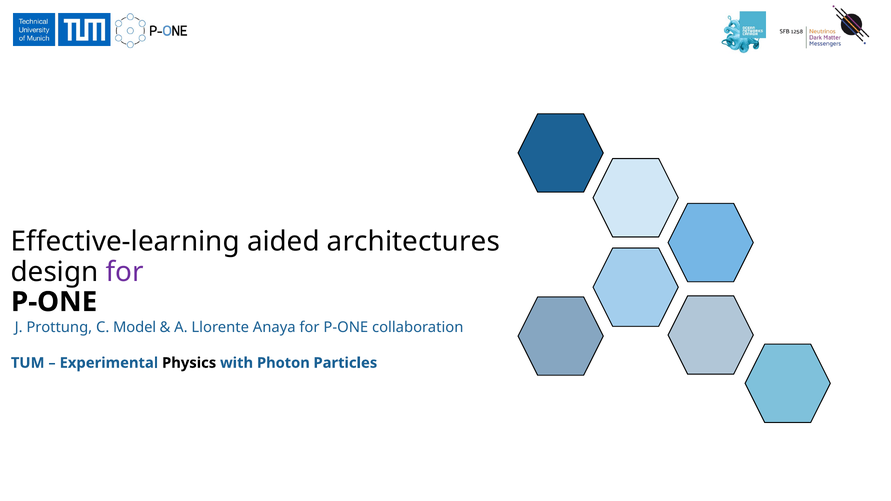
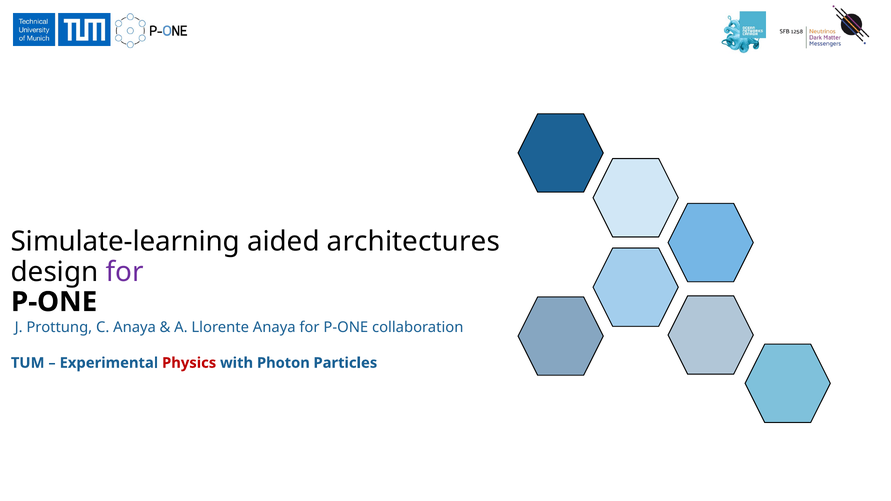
Effective-learning: Effective-learning -> Simulate-learning
C Model: Model -> Anaya
Physics colour: black -> red
